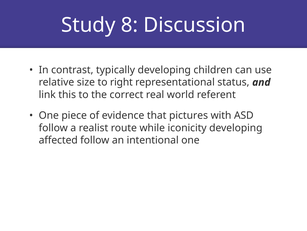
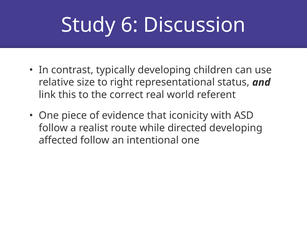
8: 8 -> 6
pictures: pictures -> iconicity
iconicity: iconicity -> directed
